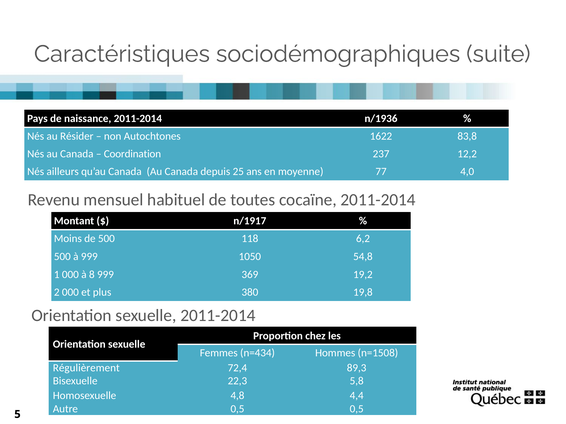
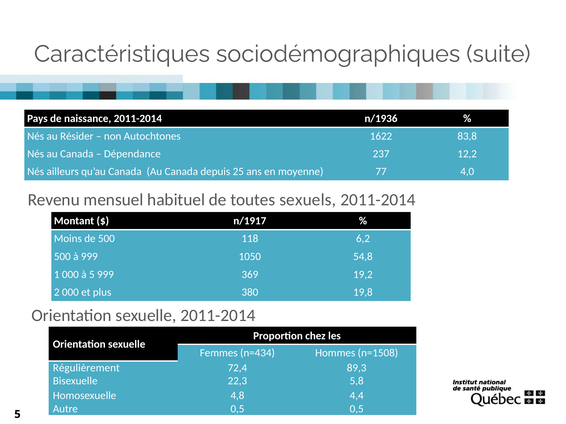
Coordination: Coordination -> Dépendance
cocaïne: cocaïne -> sexuels
à 8: 8 -> 5
